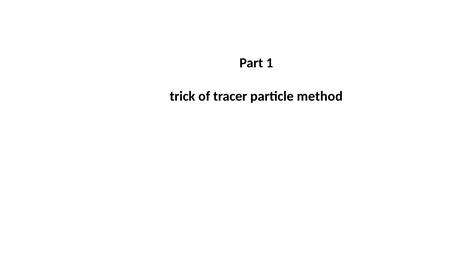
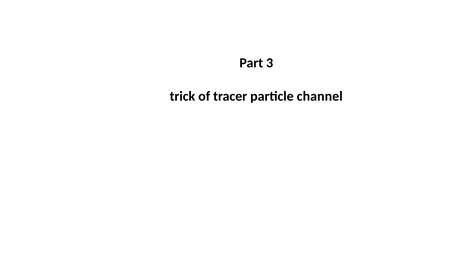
1: 1 -> 3
method: method -> channel
